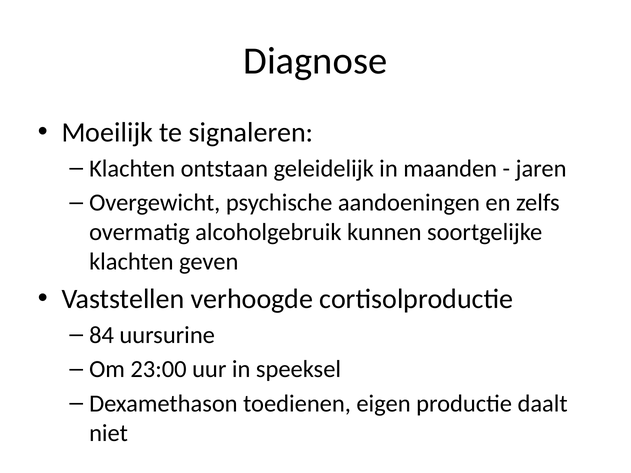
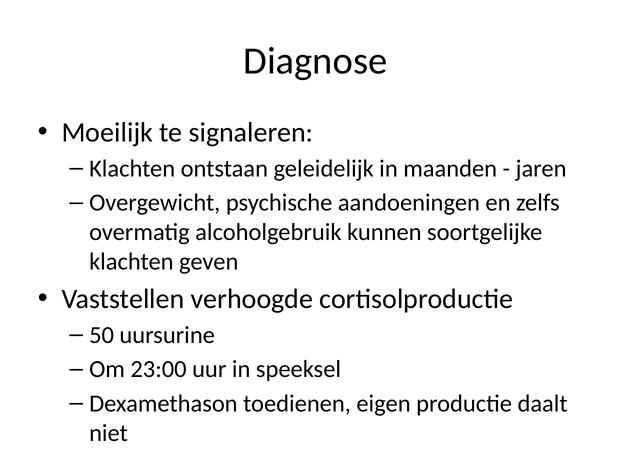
84: 84 -> 50
